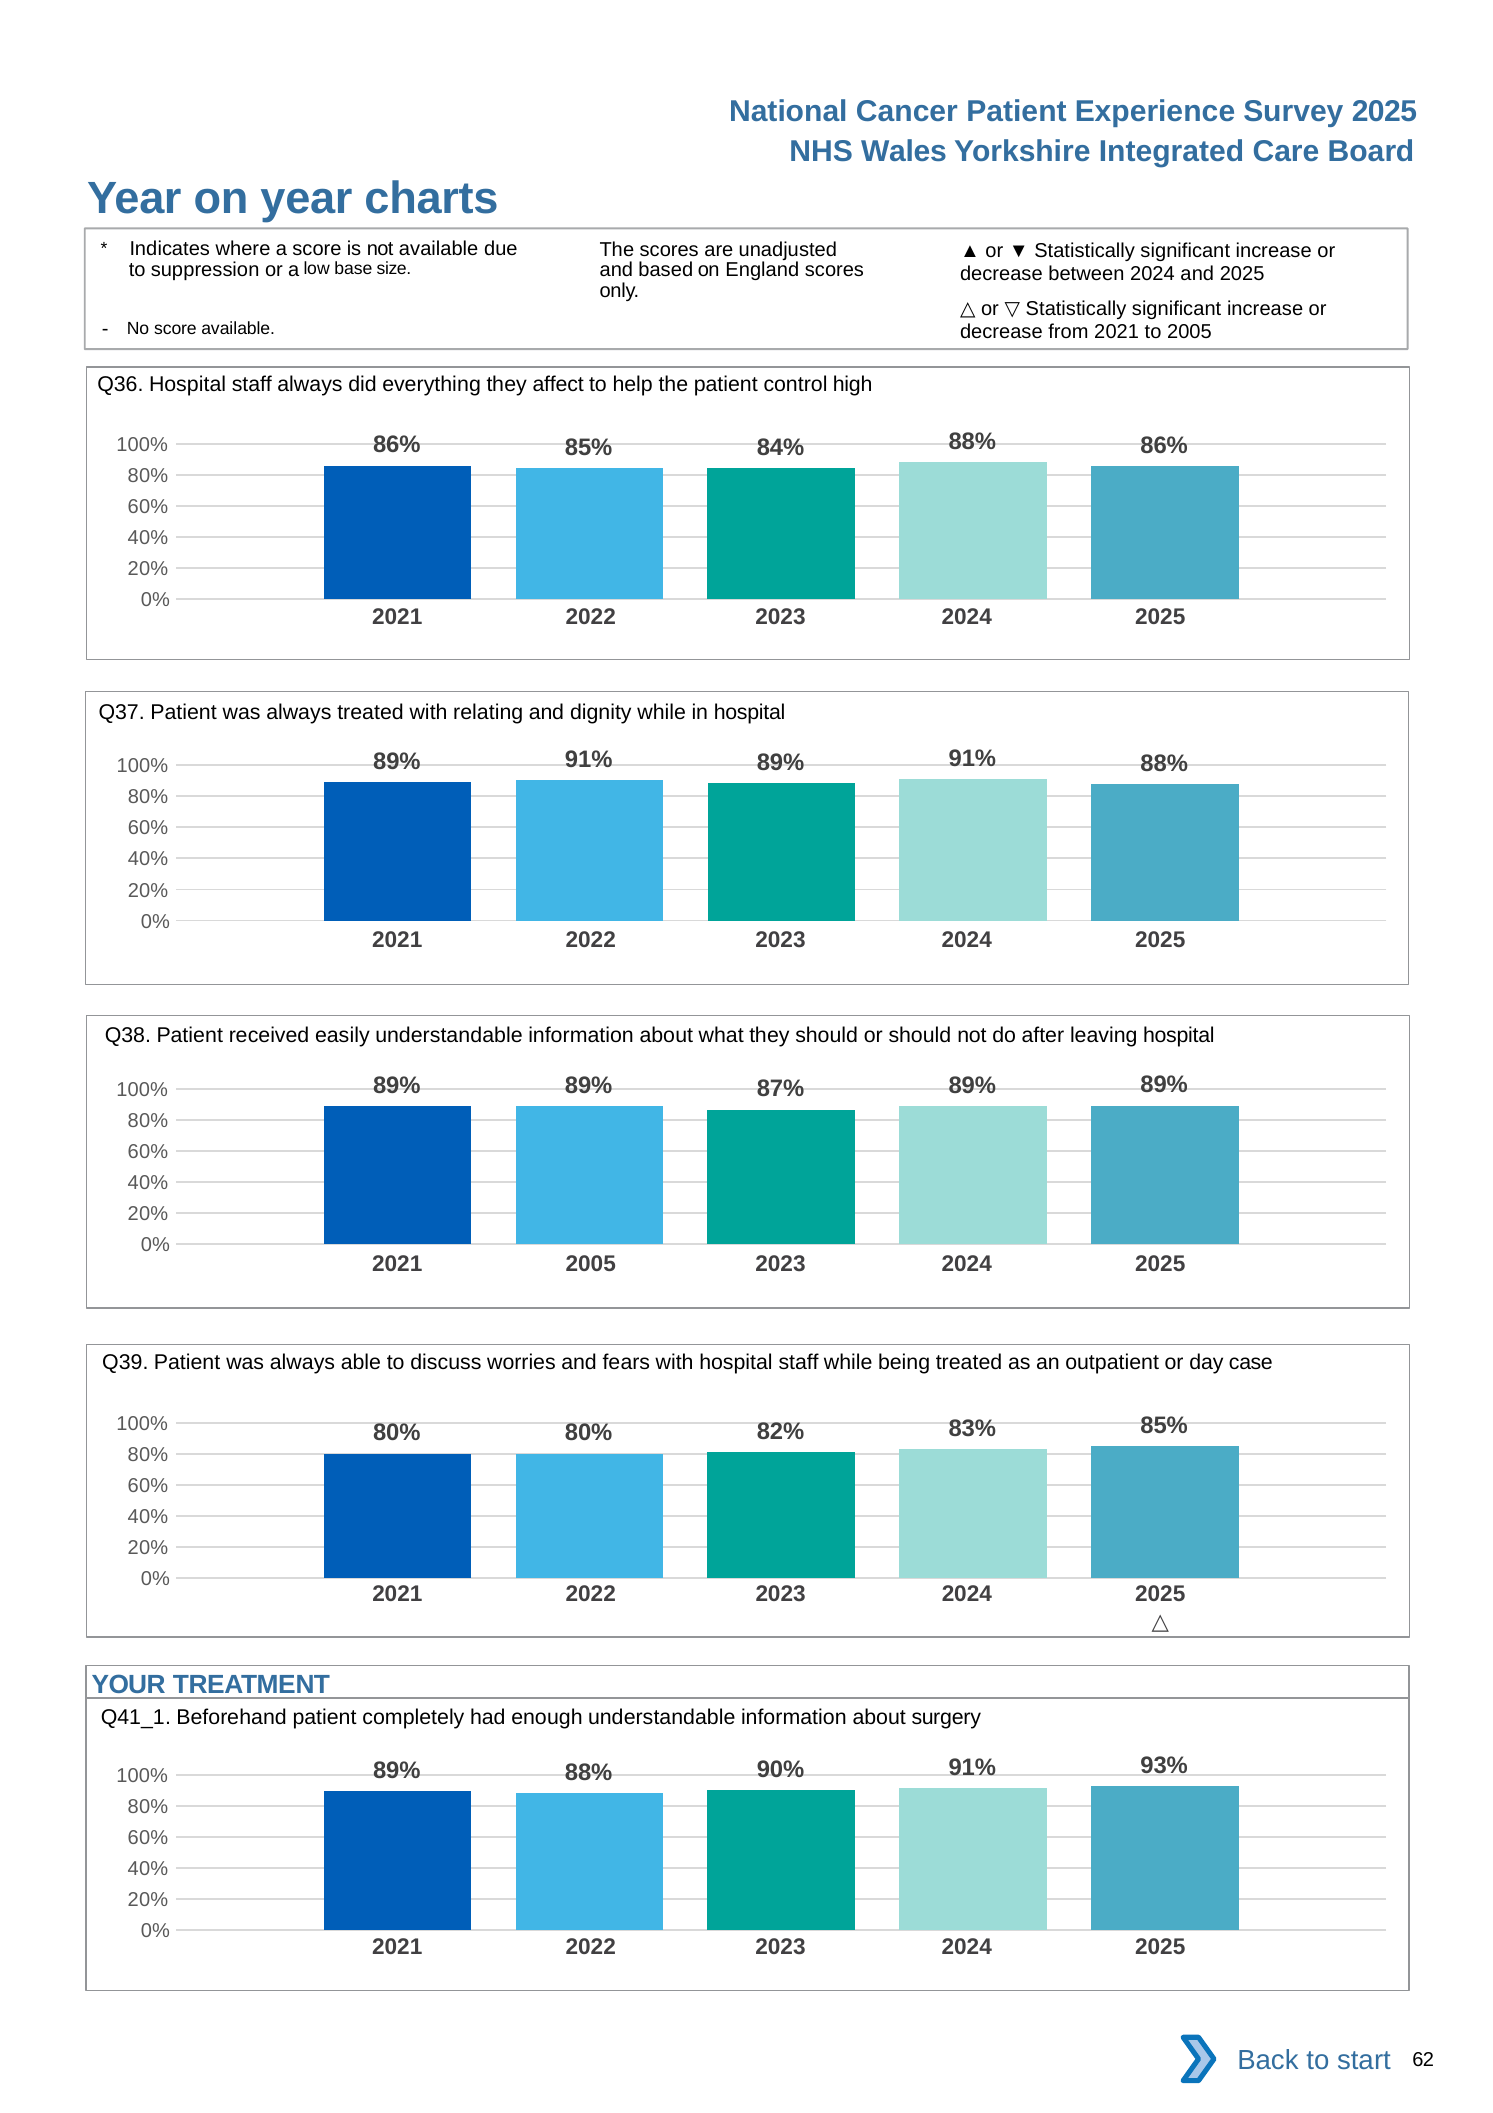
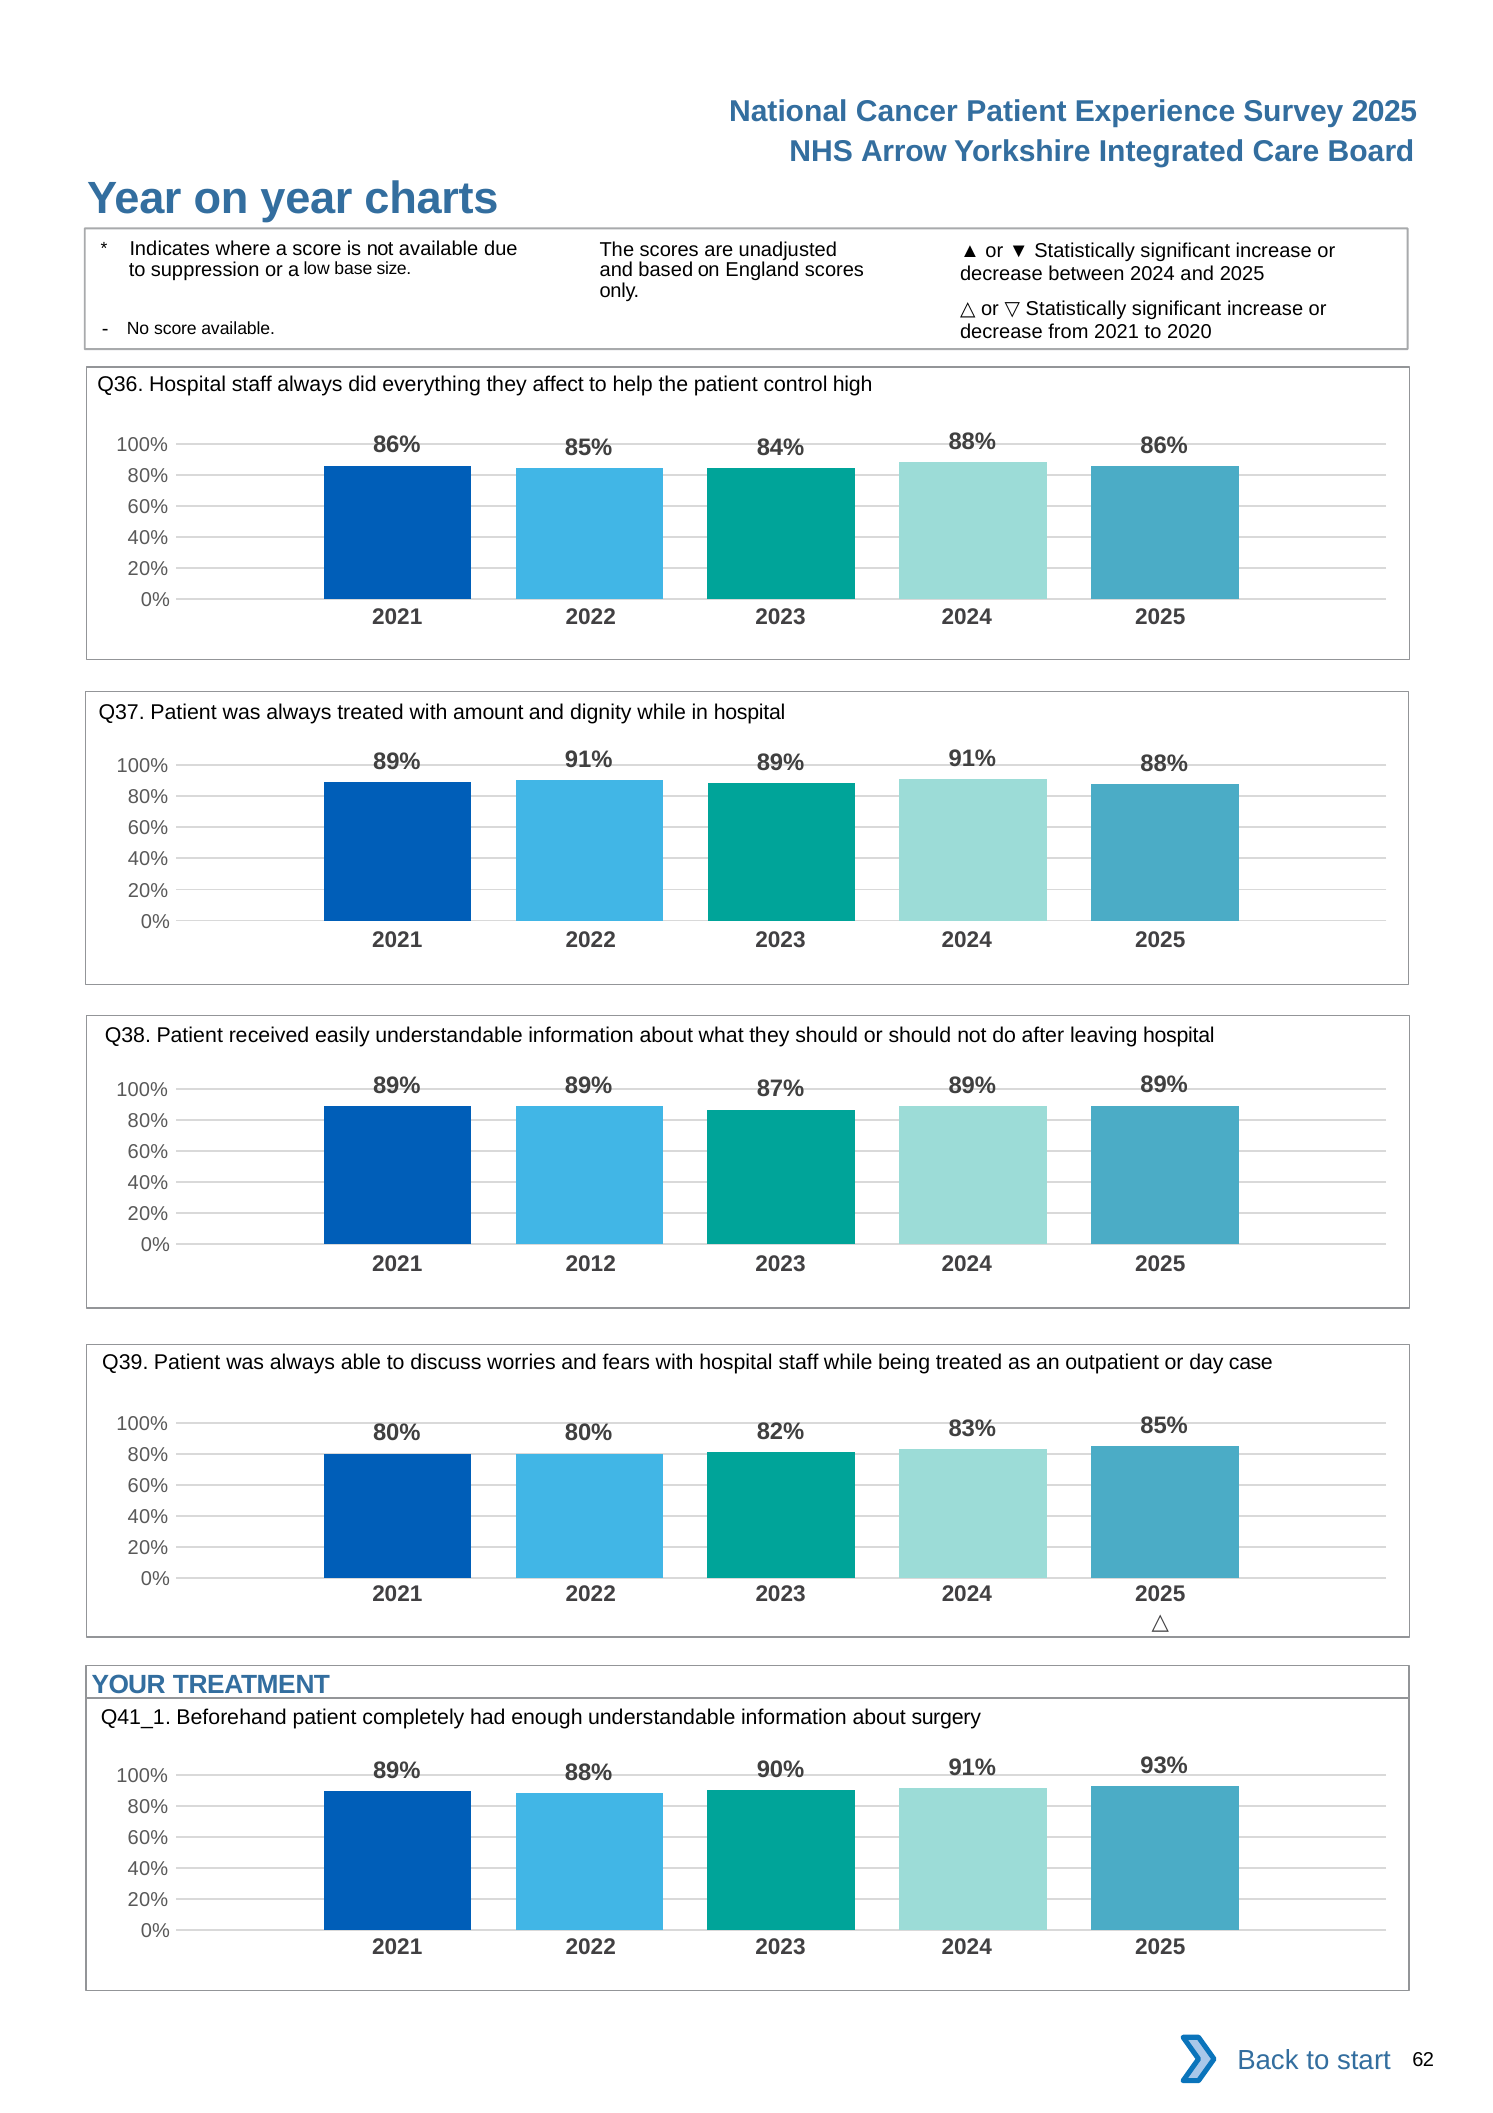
Wales: Wales -> Arrow
to 2005: 2005 -> 2020
relating: relating -> amount
2021 2005: 2005 -> 2012
